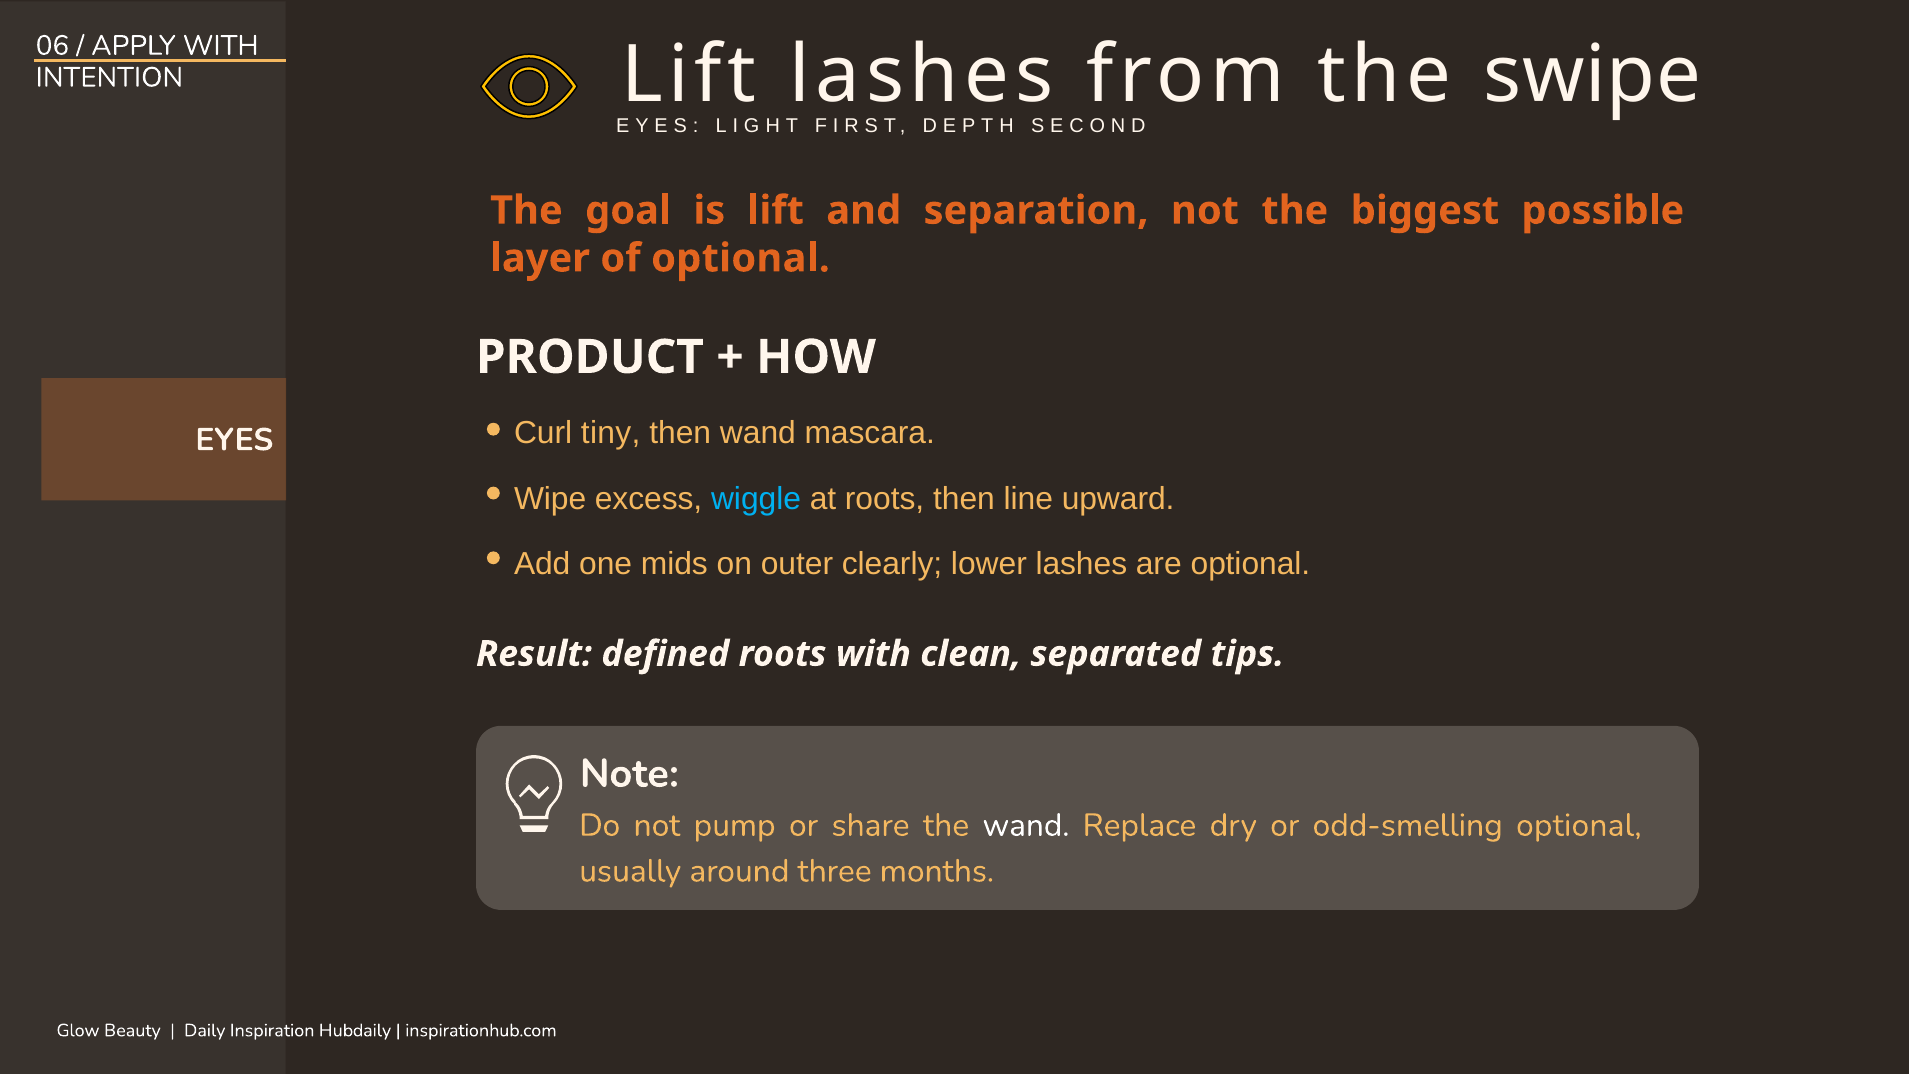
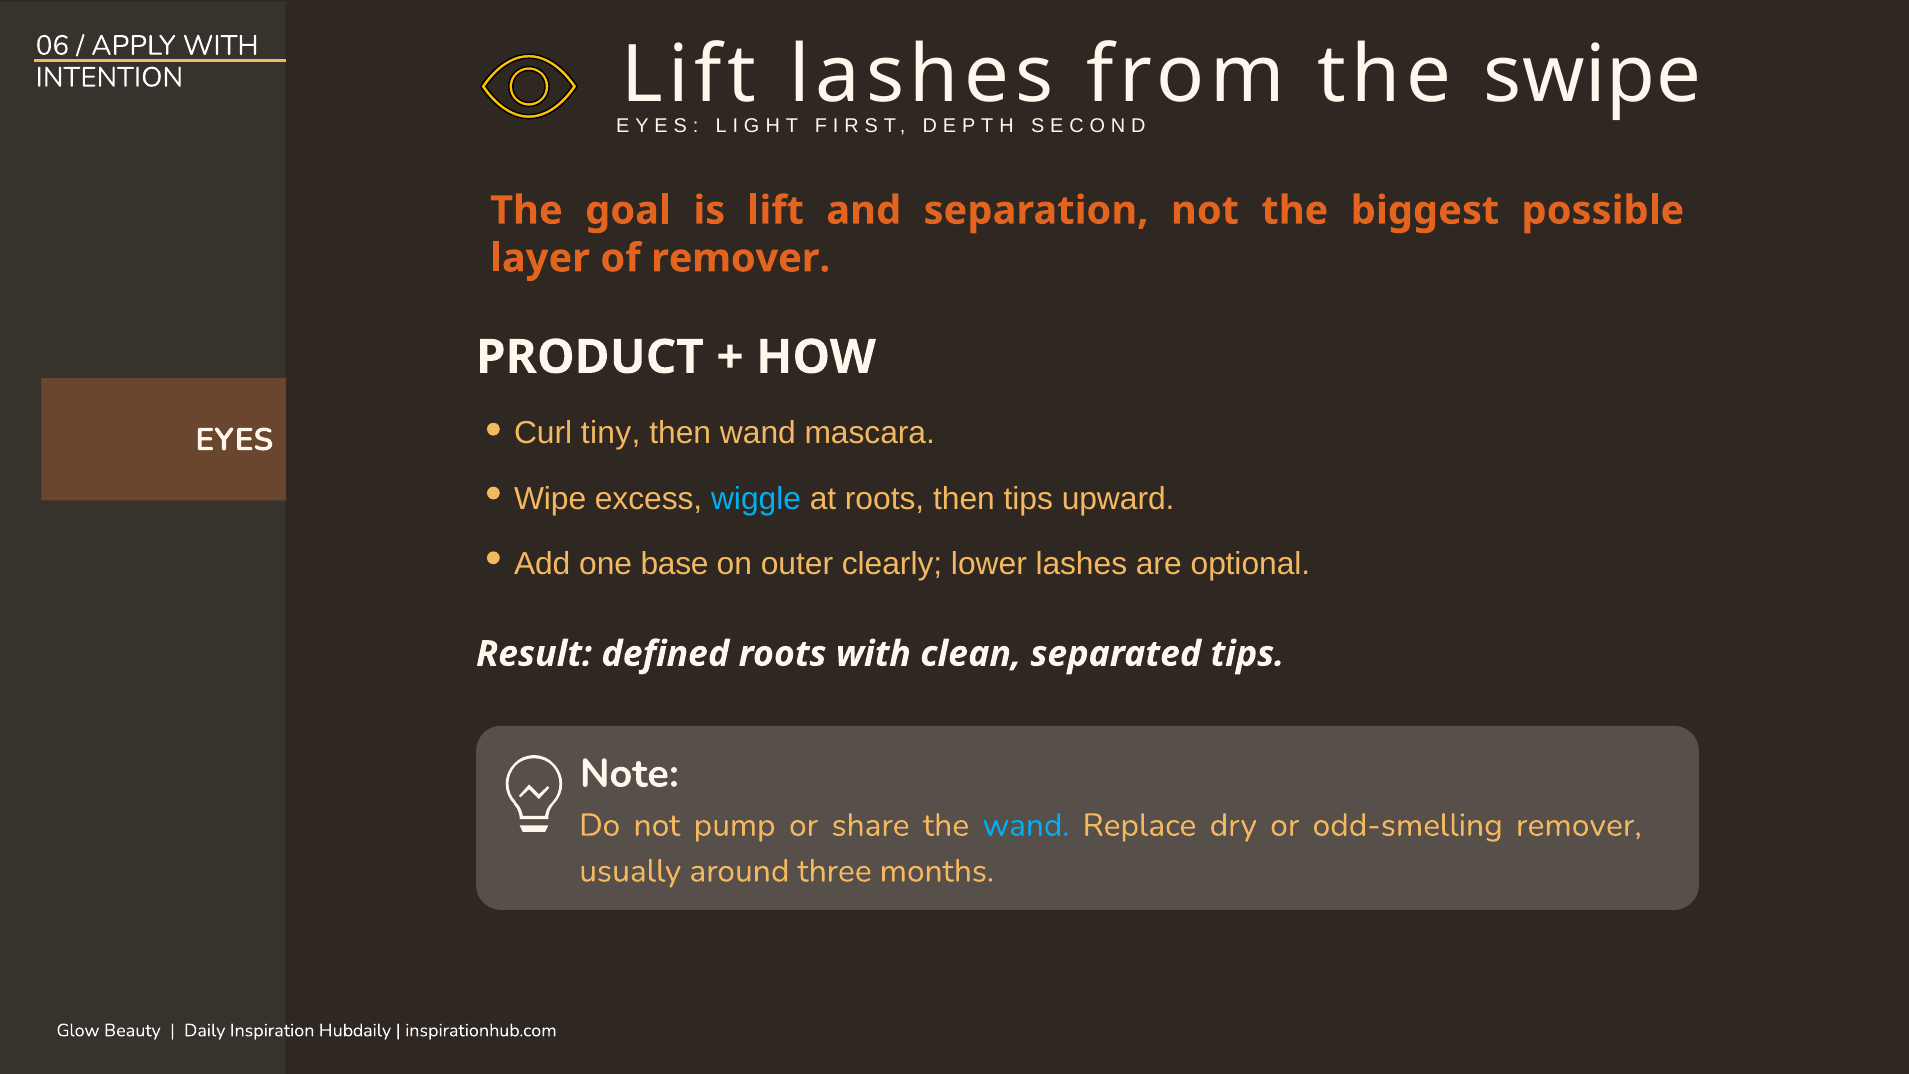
of optional: optional -> remover
then line: line -> tips
mids: mids -> base
wand at (1026, 825) colour: white -> light blue
odd-smelling optional: optional -> remover
